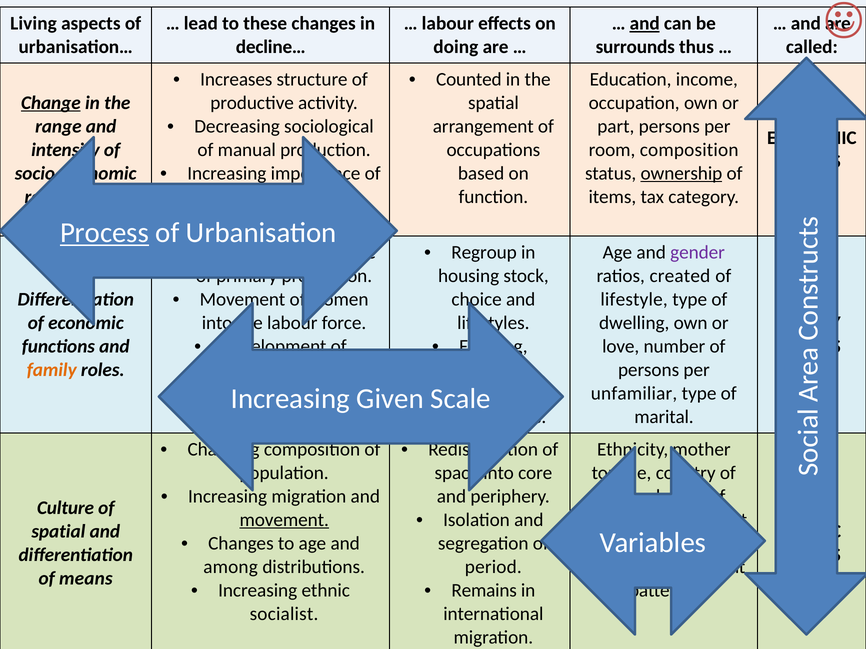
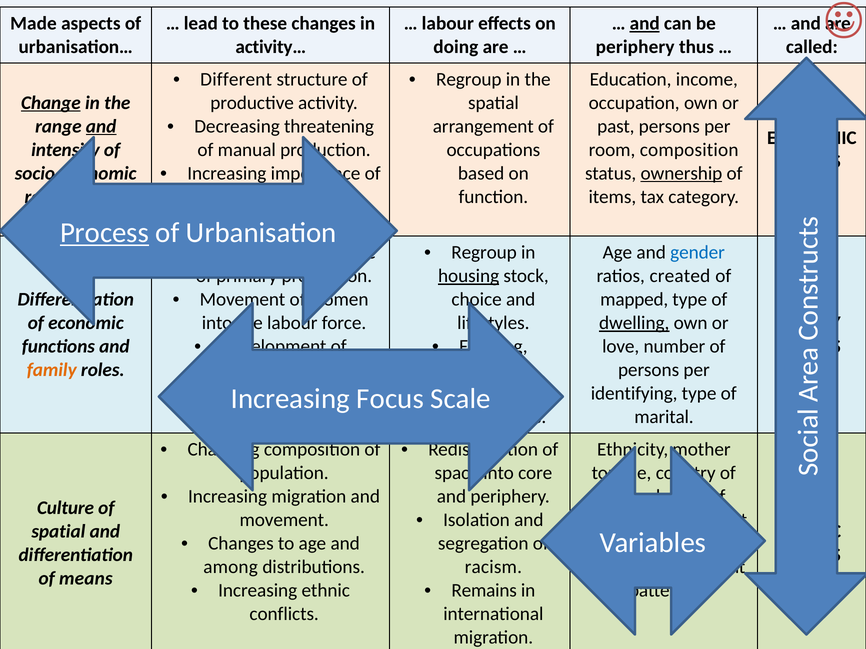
Living: Living -> Made
decline…: decline… -> activity…
surrounds at (635, 47): surrounds -> periphery
Increases: Increases -> Different
Counted at (469, 79): Counted -> Regroup
sociological: sociological -> threatening
and at (101, 126) underline: none -> present
part: part -> past
gender colour: purple -> blue
housing underline: none -> present
lifestyle at (634, 300): lifestyle -> mapped
dwelling underline: none -> present
unfamiliar: unfamiliar -> identifying
Given: Given -> Focus
movement at (284, 520) underline: present -> none
period: period -> racism
socialist: socialist -> conflicts
